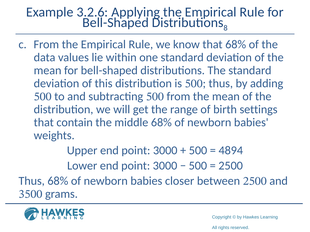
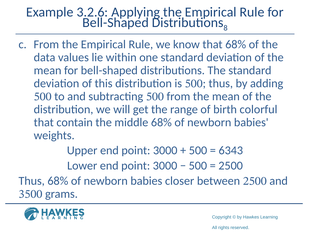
settings: settings -> colorful
4894: 4894 -> 6343
